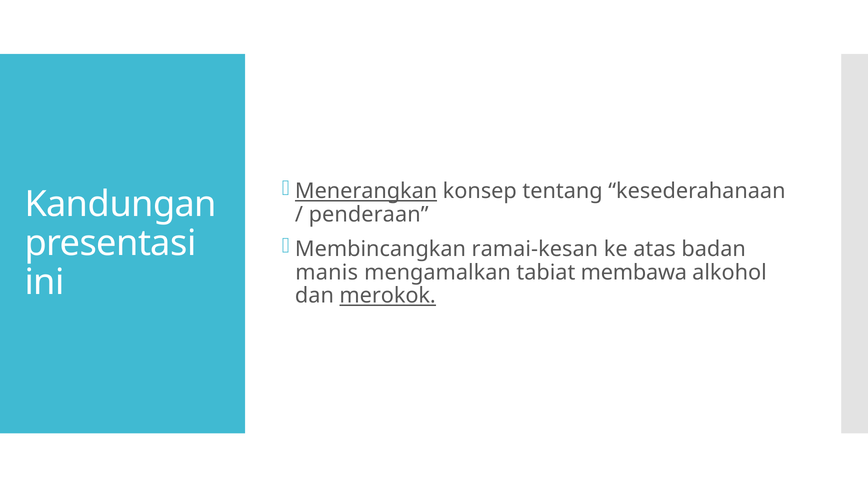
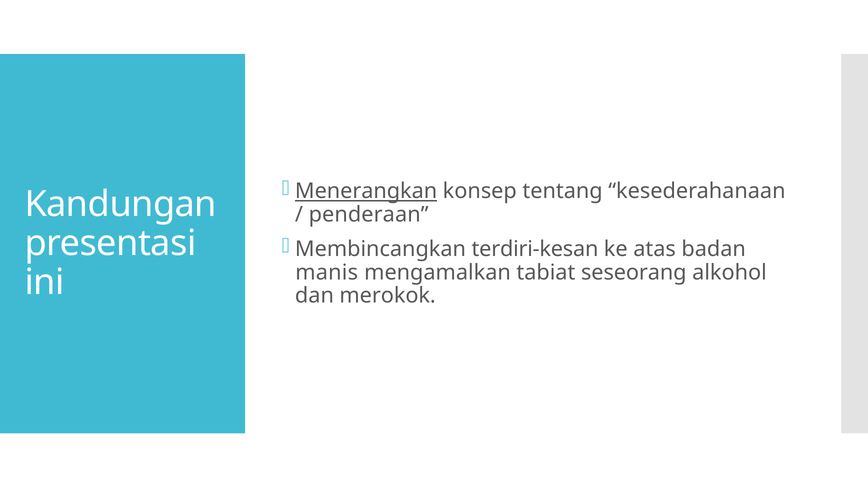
ramai-kesan: ramai-kesan -> terdiri-kesan
membawa: membawa -> seseorang
merokok underline: present -> none
